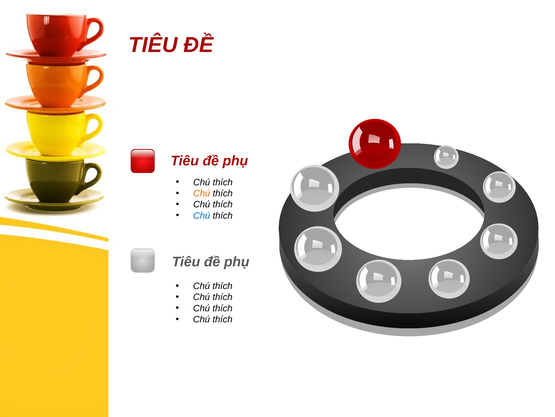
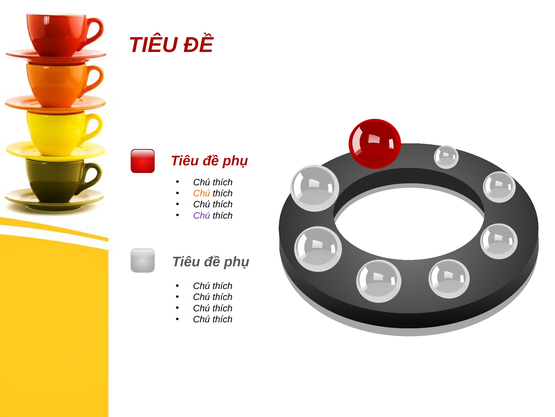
Chú at (202, 215) colour: blue -> purple
